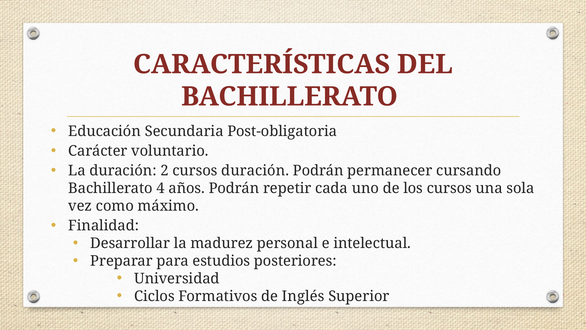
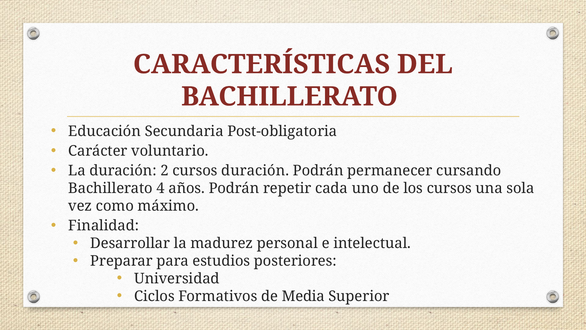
Inglés: Inglés -> Media
